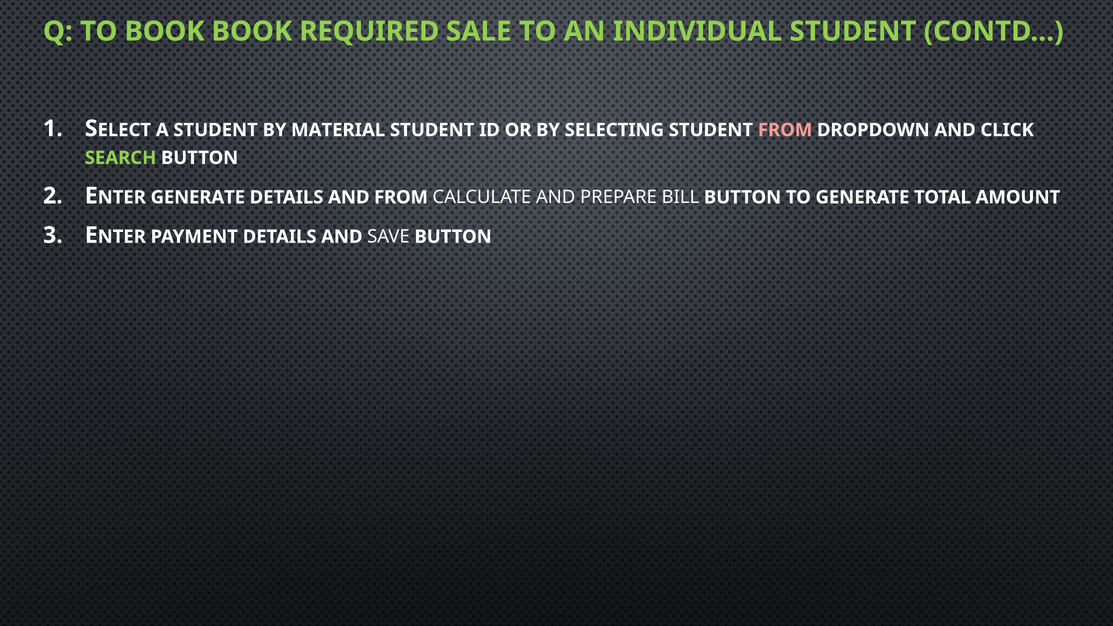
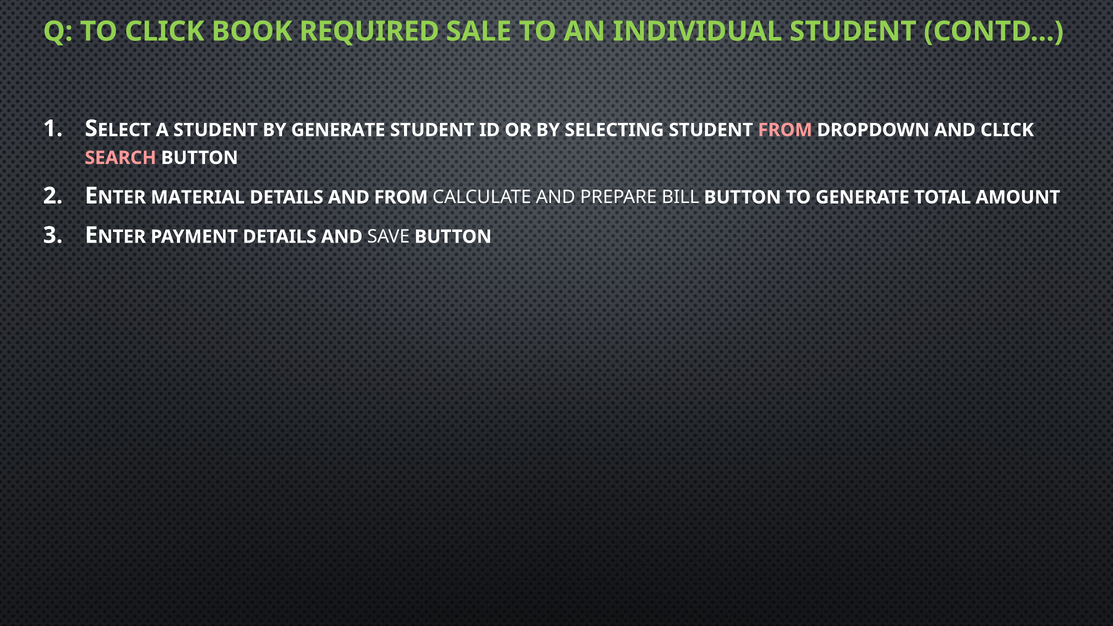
TO BOOK: BOOK -> CLICK
BY MATERIAL: MATERIAL -> GENERATE
SEARCH colour: light green -> pink
ENTER GENERATE: GENERATE -> MATERIAL
